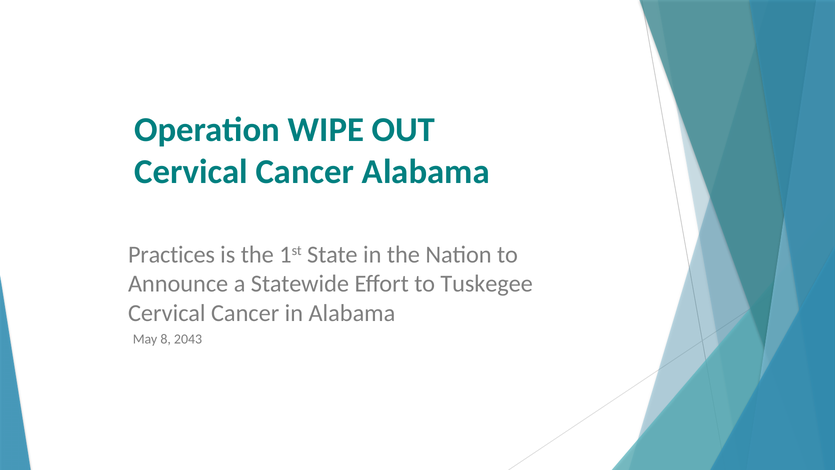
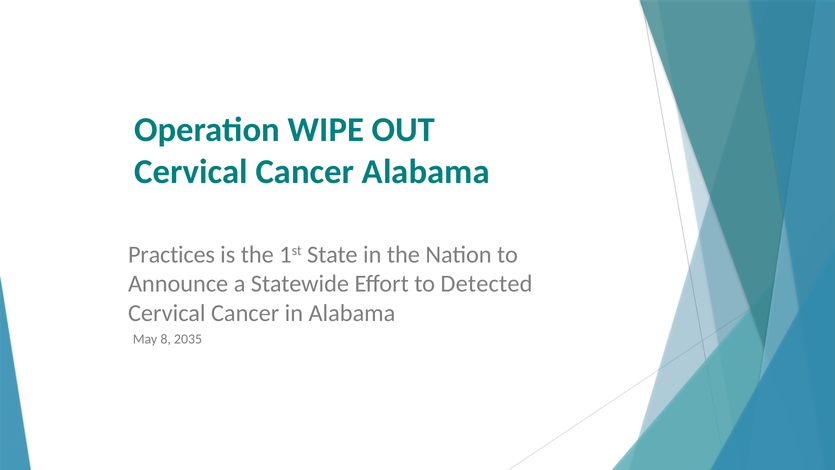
Tuskegee: Tuskegee -> Detected
2043: 2043 -> 2035
